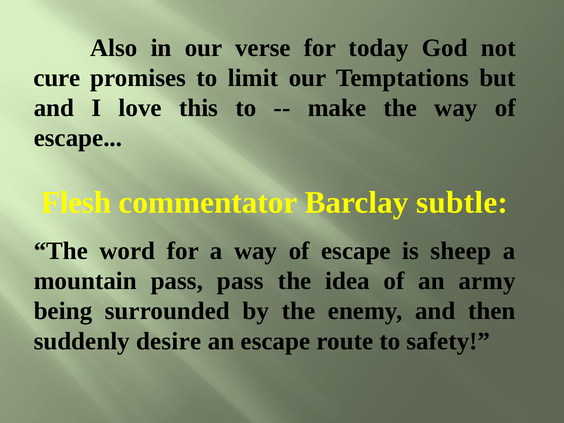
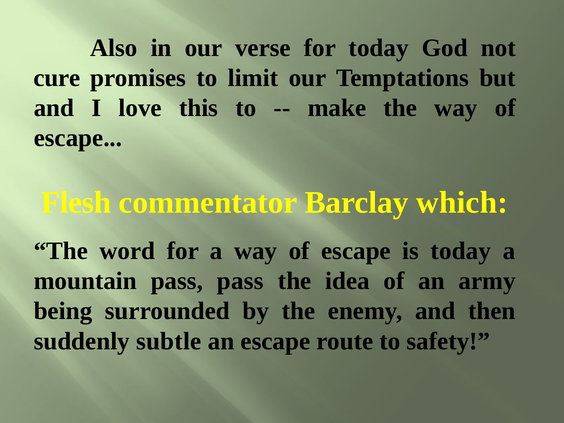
subtle: subtle -> which
is sheep: sheep -> today
desire: desire -> subtle
